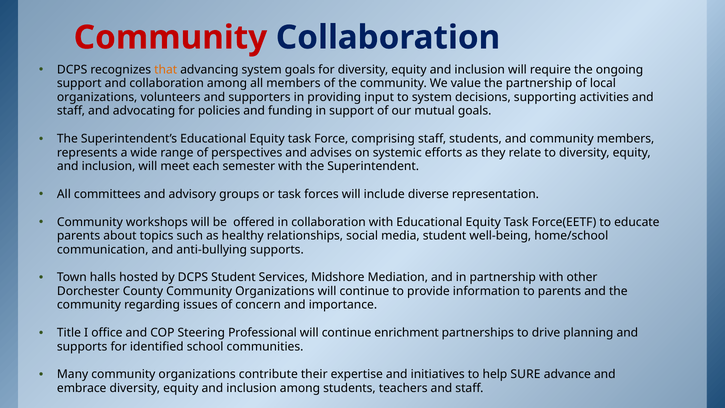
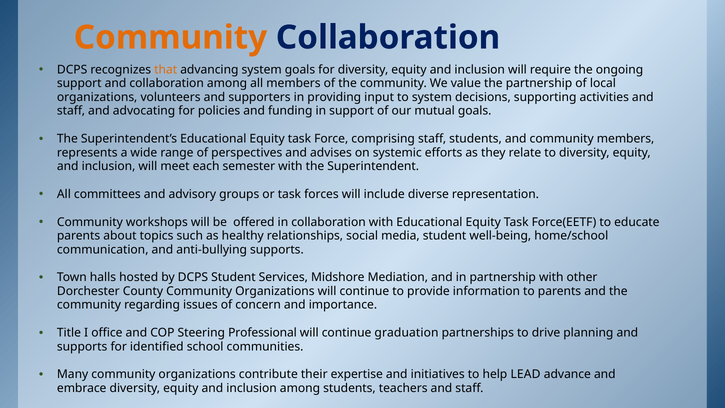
Community at (170, 38) colour: red -> orange
enrichment: enrichment -> graduation
SURE: SURE -> LEAD
